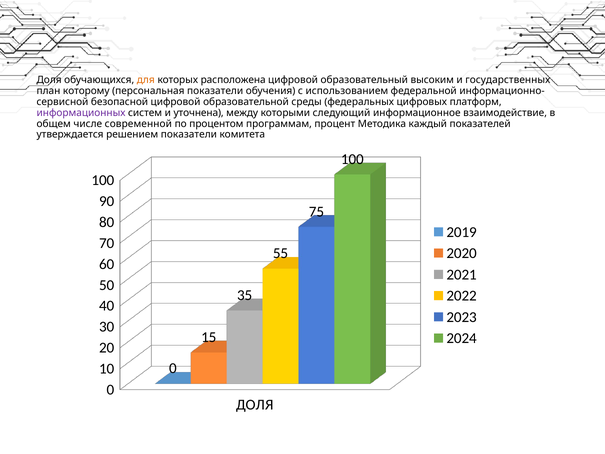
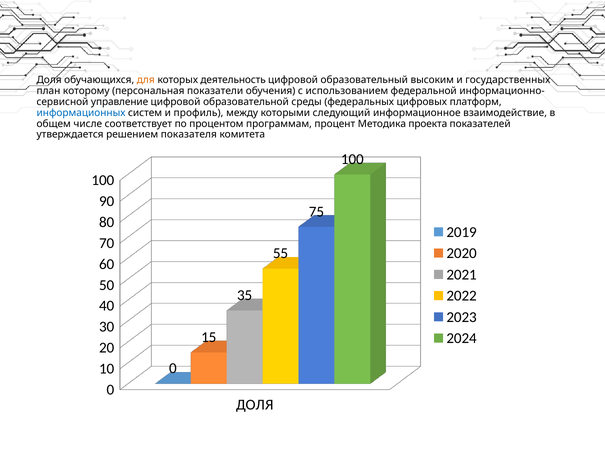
расположена: расположена -> деятельность
безопасной: безопасной -> управление
информационных colour: purple -> blue
уточнена: уточнена -> профиль
современной: современной -> соответствует
каждый: каждый -> проекта
решением показатели: показатели -> показателя
